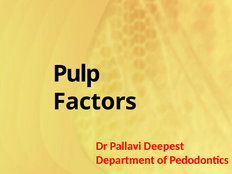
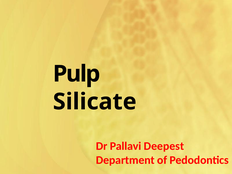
Factors: Factors -> Silicate
